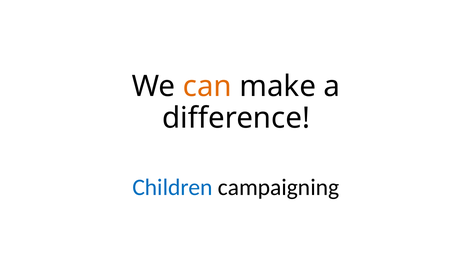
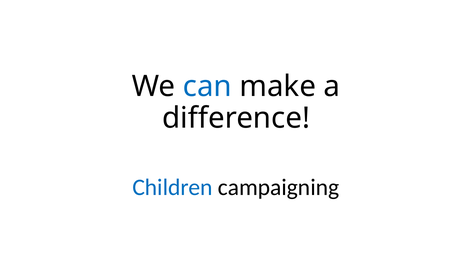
can colour: orange -> blue
